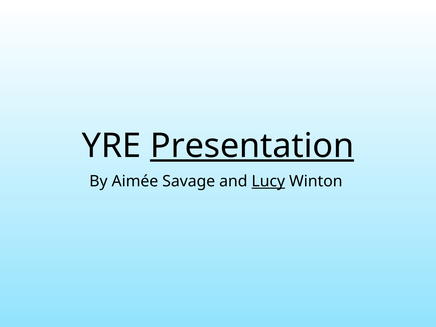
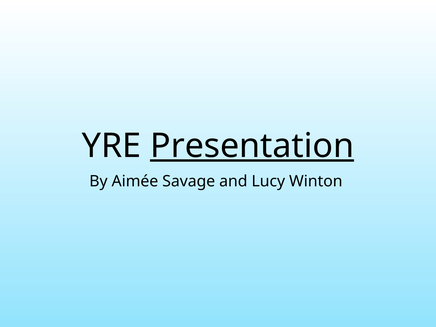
Lucy underline: present -> none
